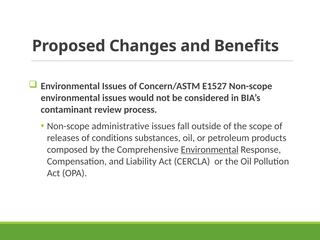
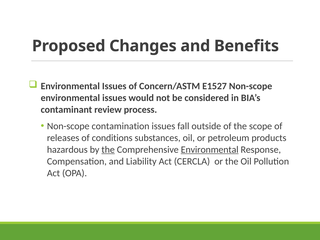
administrative: administrative -> contamination
composed: composed -> hazardous
the at (108, 150) underline: none -> present
